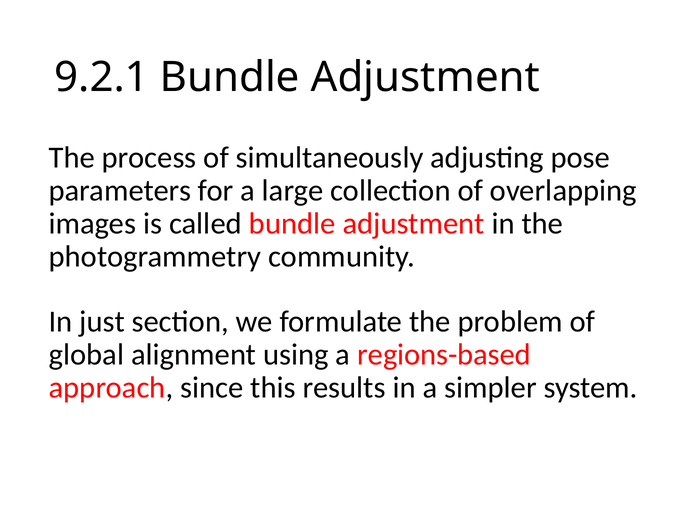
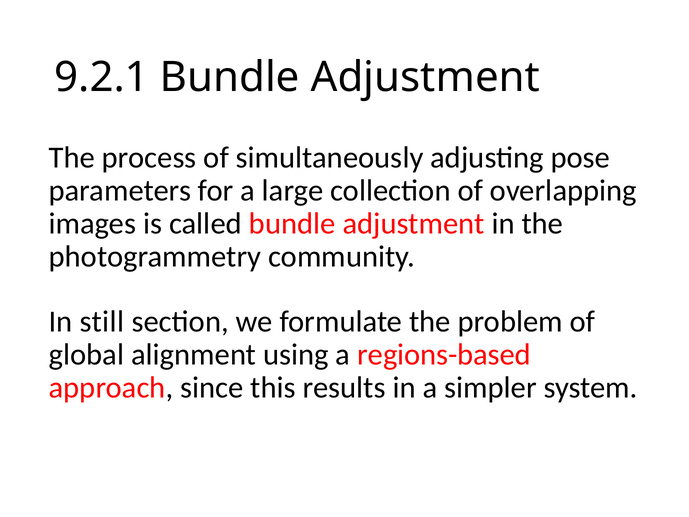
just: just -> still
